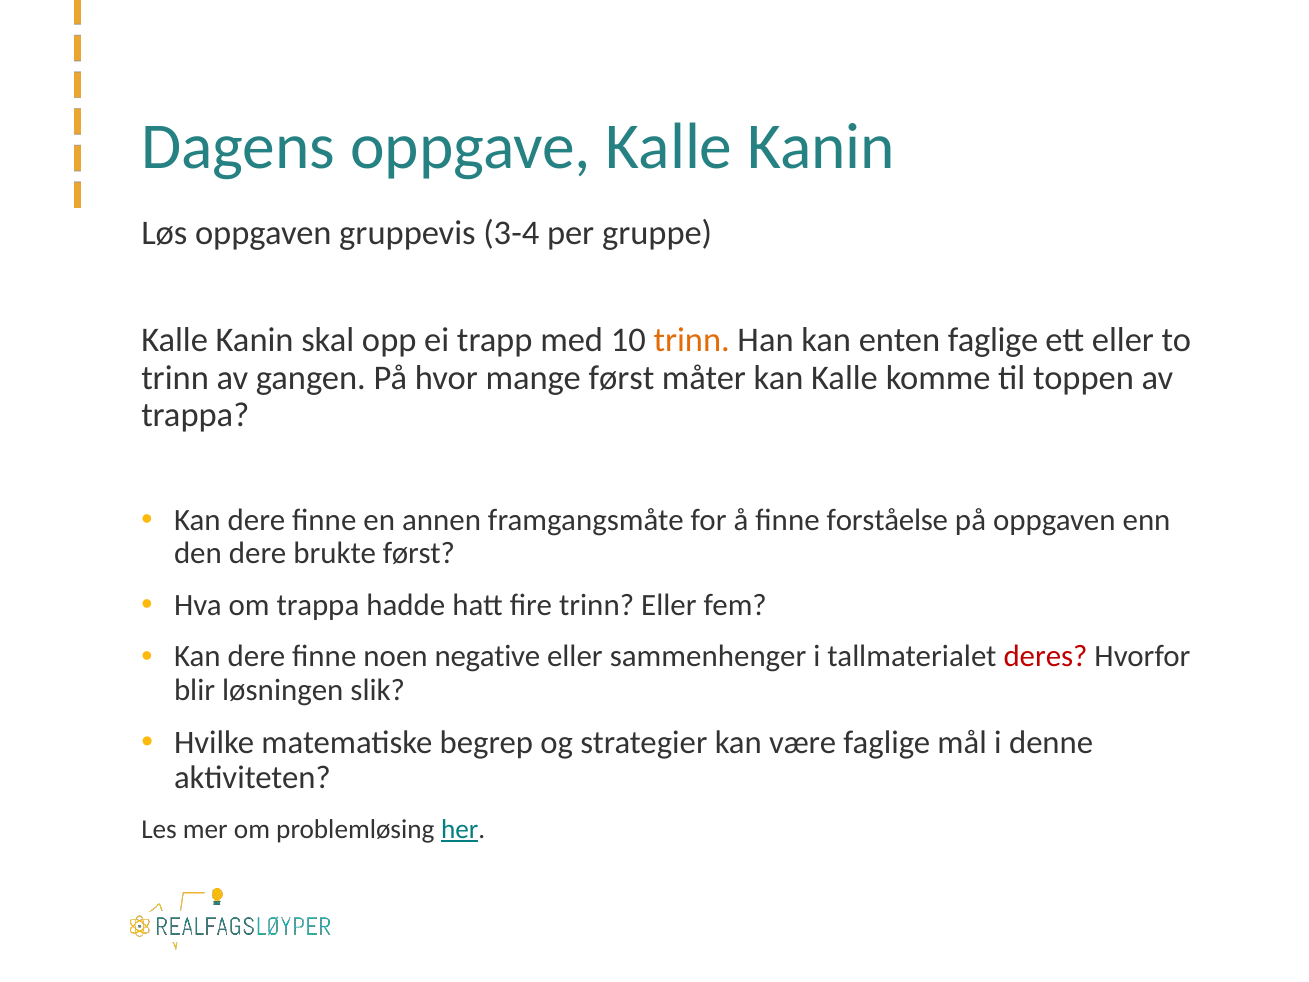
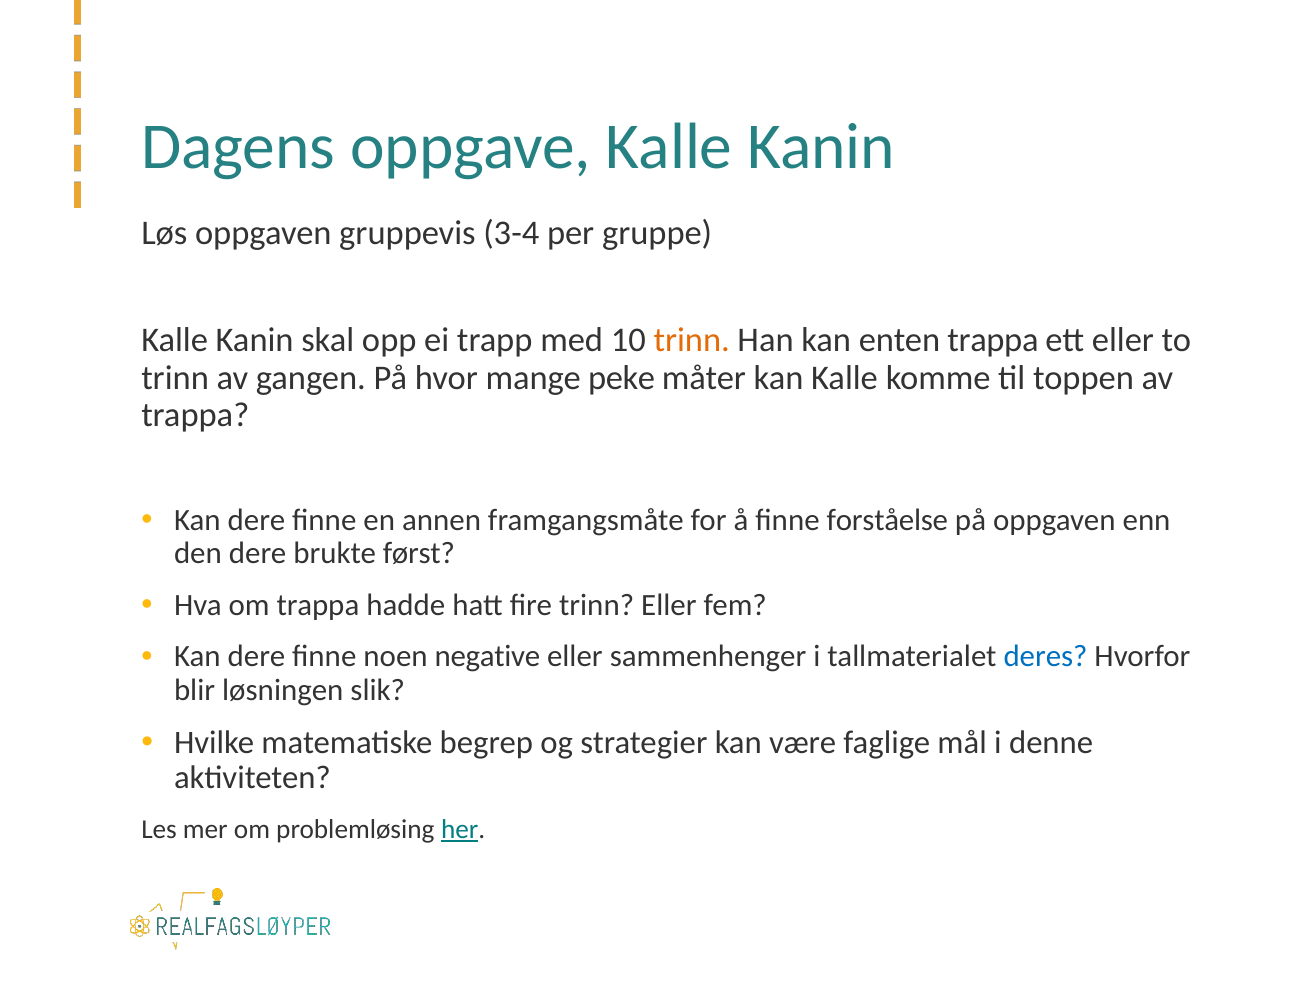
enten faglige: faglige -> trappa
mange først: først -> peke
deres colour: red -> blue
